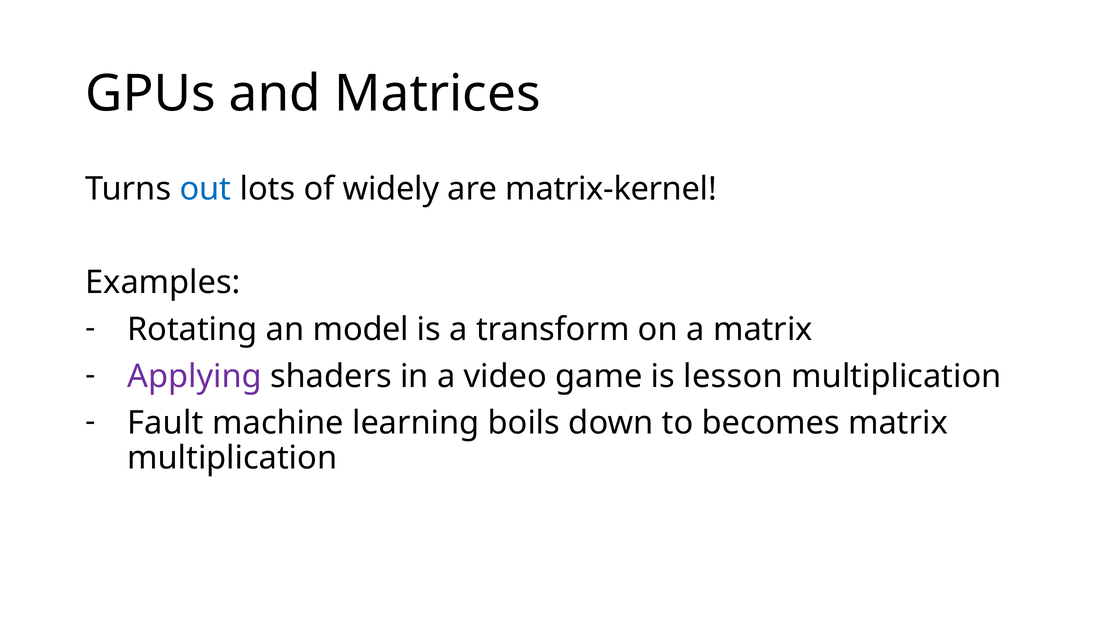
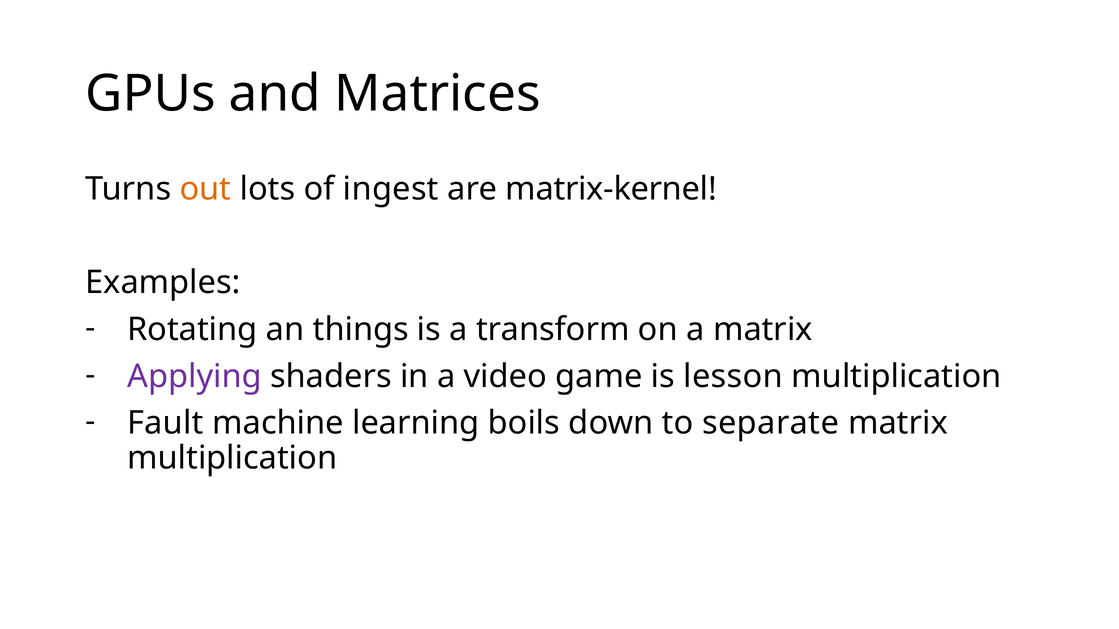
out colour: blue -> orange
widely: widely -> ingest
model: model -> things
becomes: becomes -> separate
